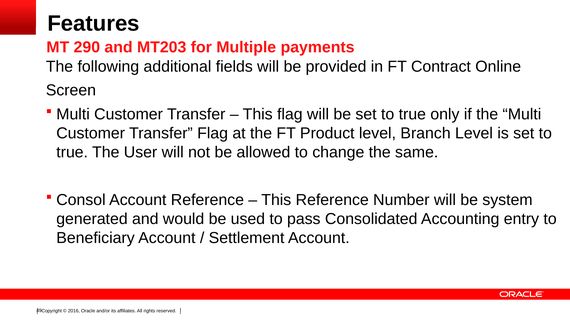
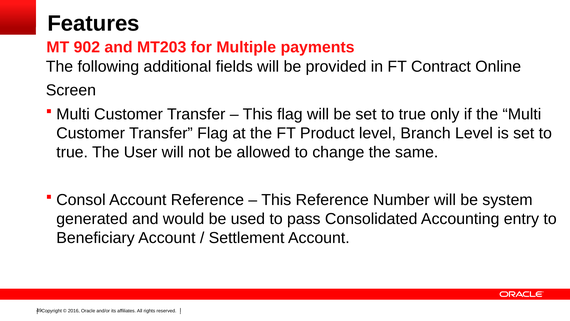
290: 290 -> 902
